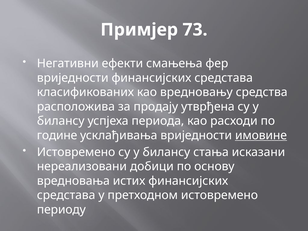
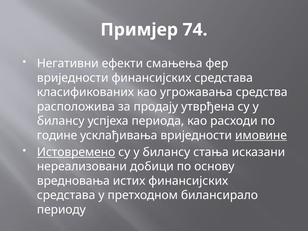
73: 73 -> 74
вредновању: вредновању -> угрожавања
Истовремено at (76, 152) underline: none -> present
претходном истовремено: истовремено -> билансирало
